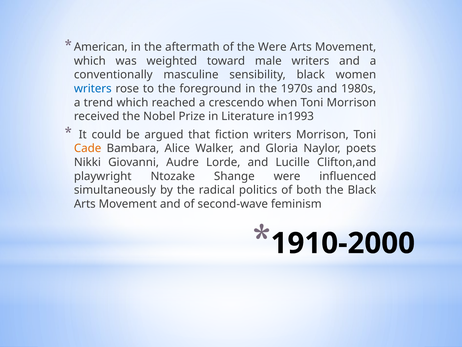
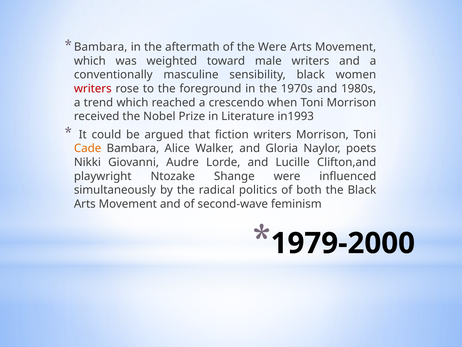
American at (101, 47): American -> Bambara
writers at (93, 89) colour: blue -> red
1910-2000: 1910-2000 -> 1979-2000
